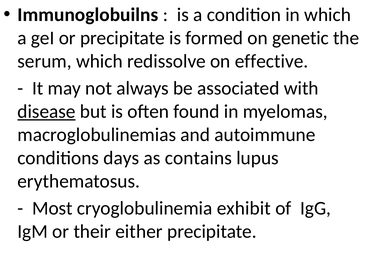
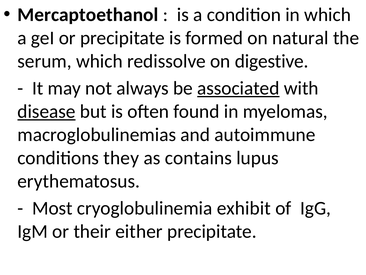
Immunoglobuilns: Immunoglobuilns -> Mercaptoethanol
genetic: genetic -> natural
effective: effective -> digestive
associated underline: none -> present
days: days -> they
